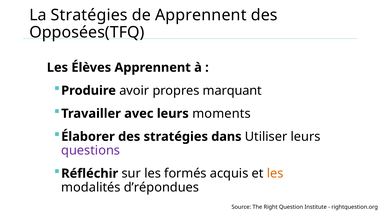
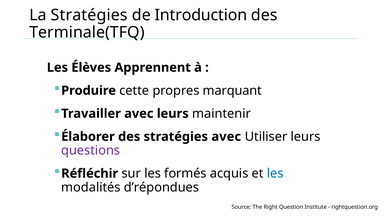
de Apprennent: Apprennent -> Introduction
Opposées(TFQ: Opposées(TFQ -> Terminale(TFQ
avoir: avoir -> cette
moments: moments -> maintenir
stratégies dans: dans -> avec
les at (275, 173) colour: orange -> blue
